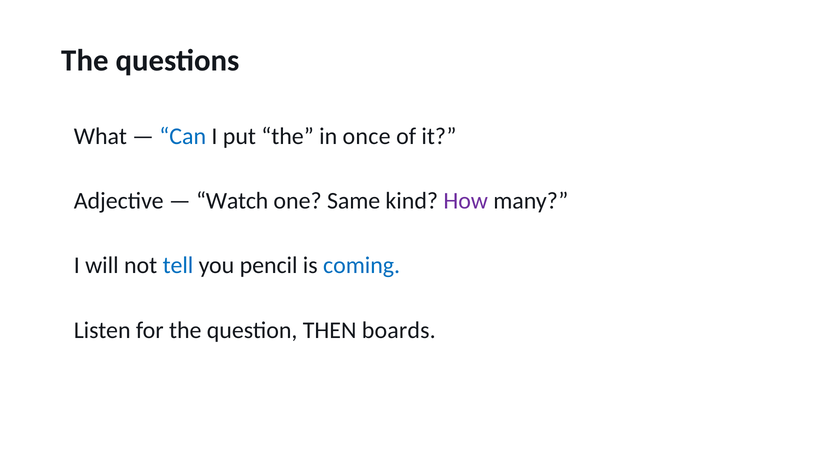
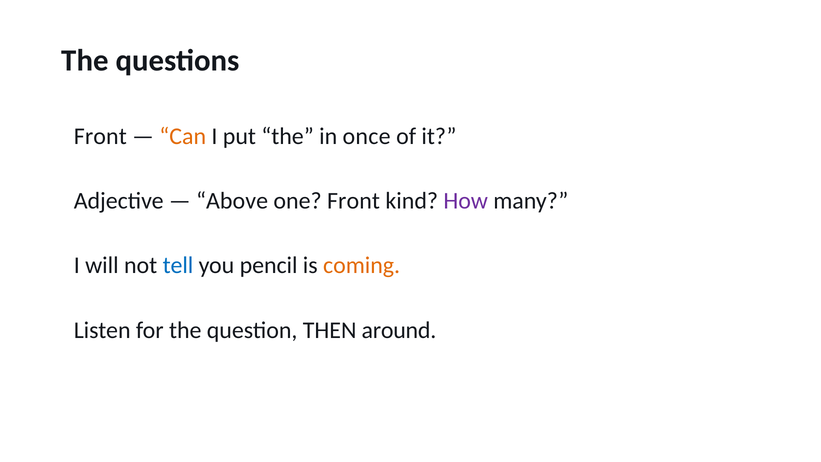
What at (100, 136): What -> Front
Can colour: blue -> orange
Watch: Watch -> Above
one Same: Same -> Front
coming colour: blue -> orange
boards: boards -> around
